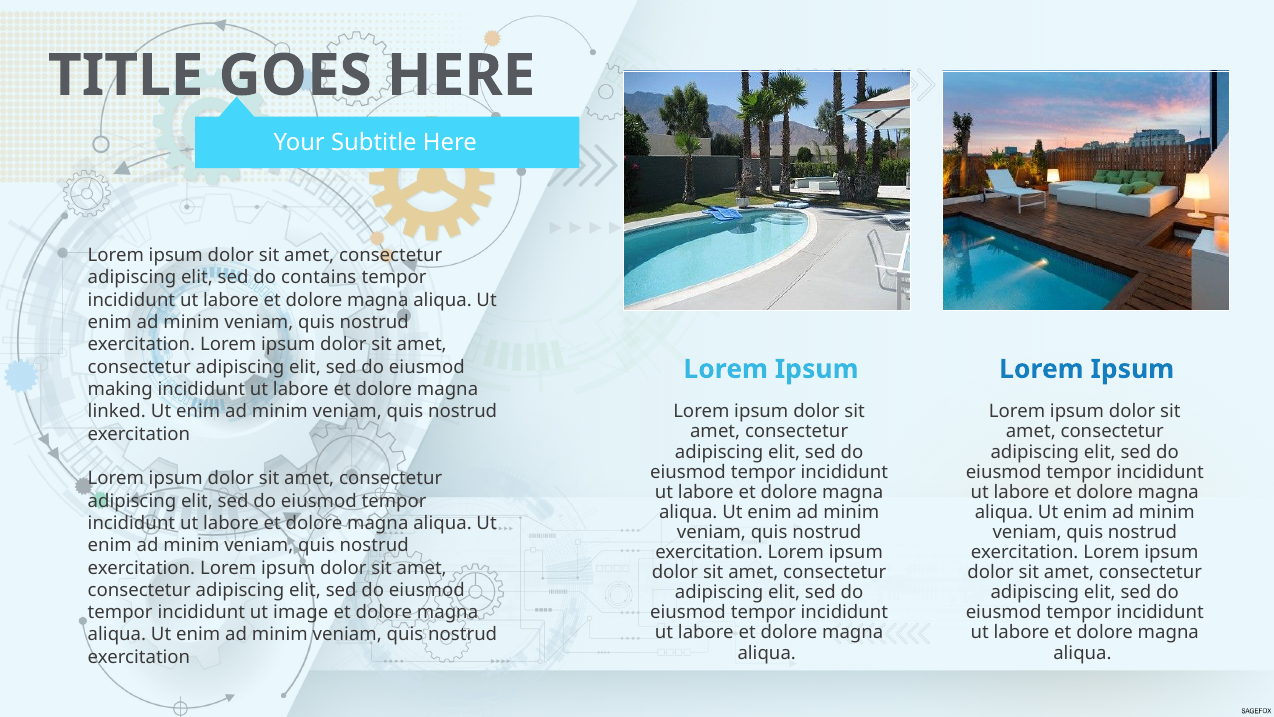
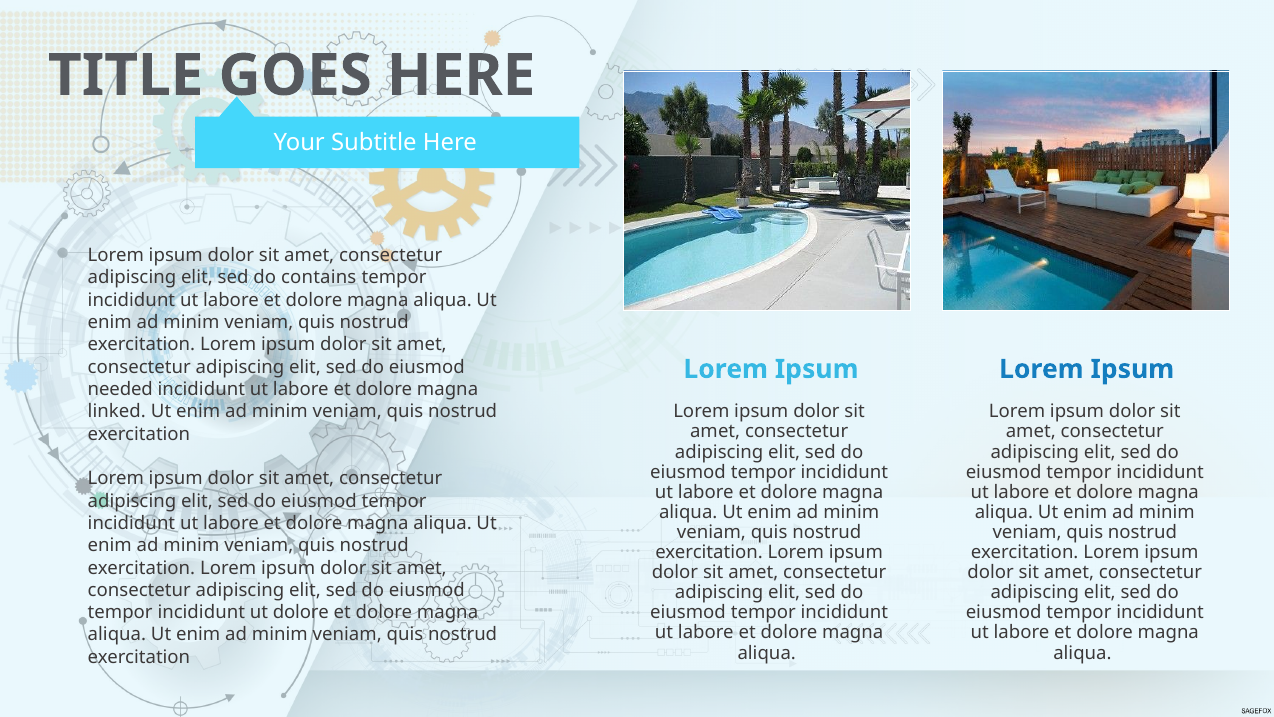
making: making -> needed
ut image: image -> dolore
